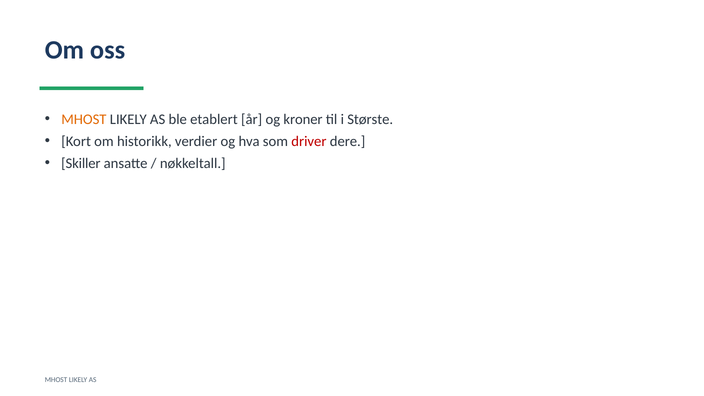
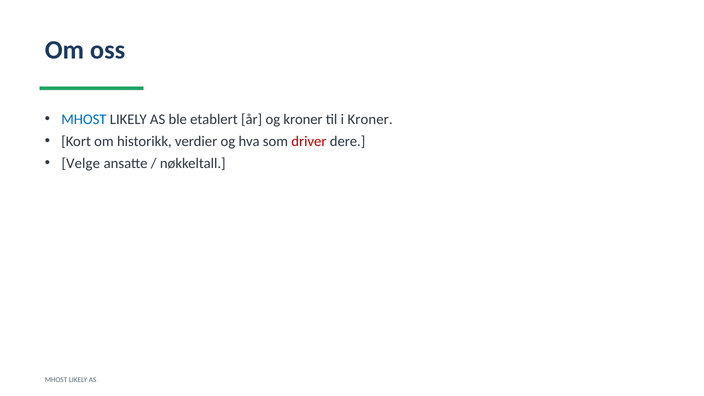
MHOST at (84, 119) colour: orange -> blue
i Største: Største -> Kroner
Skiller: Skiller -> Velge
